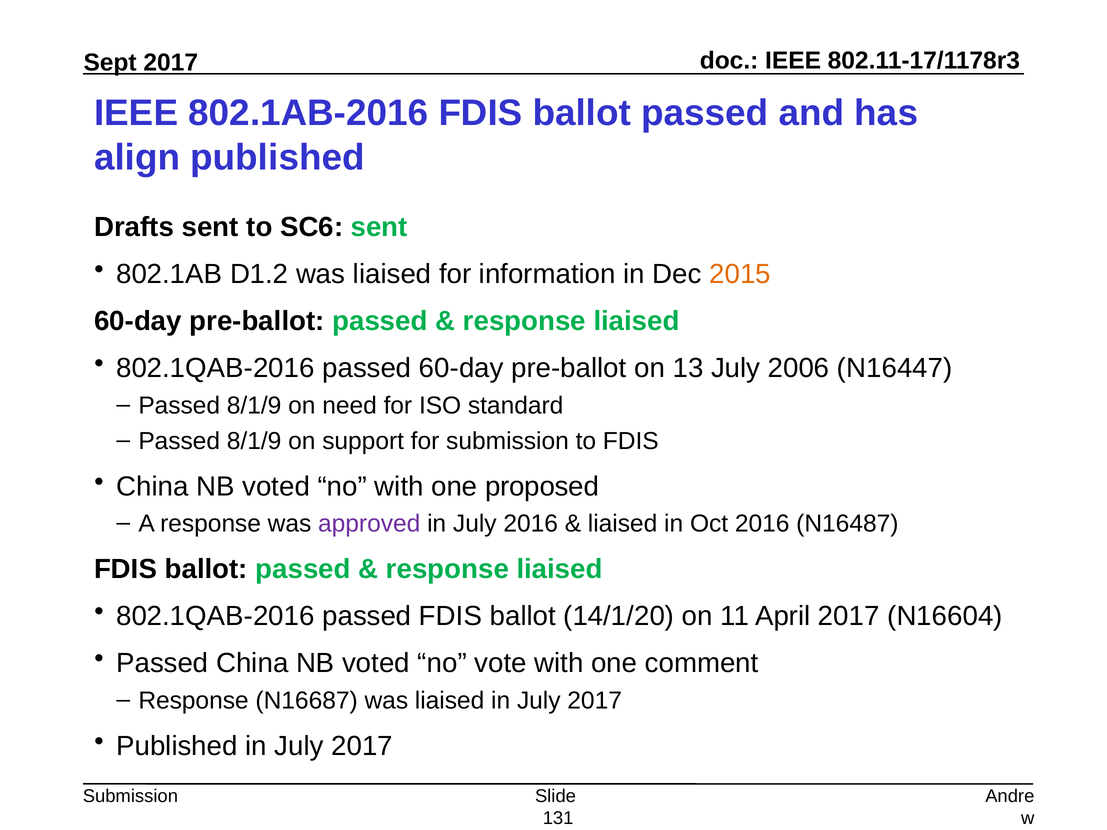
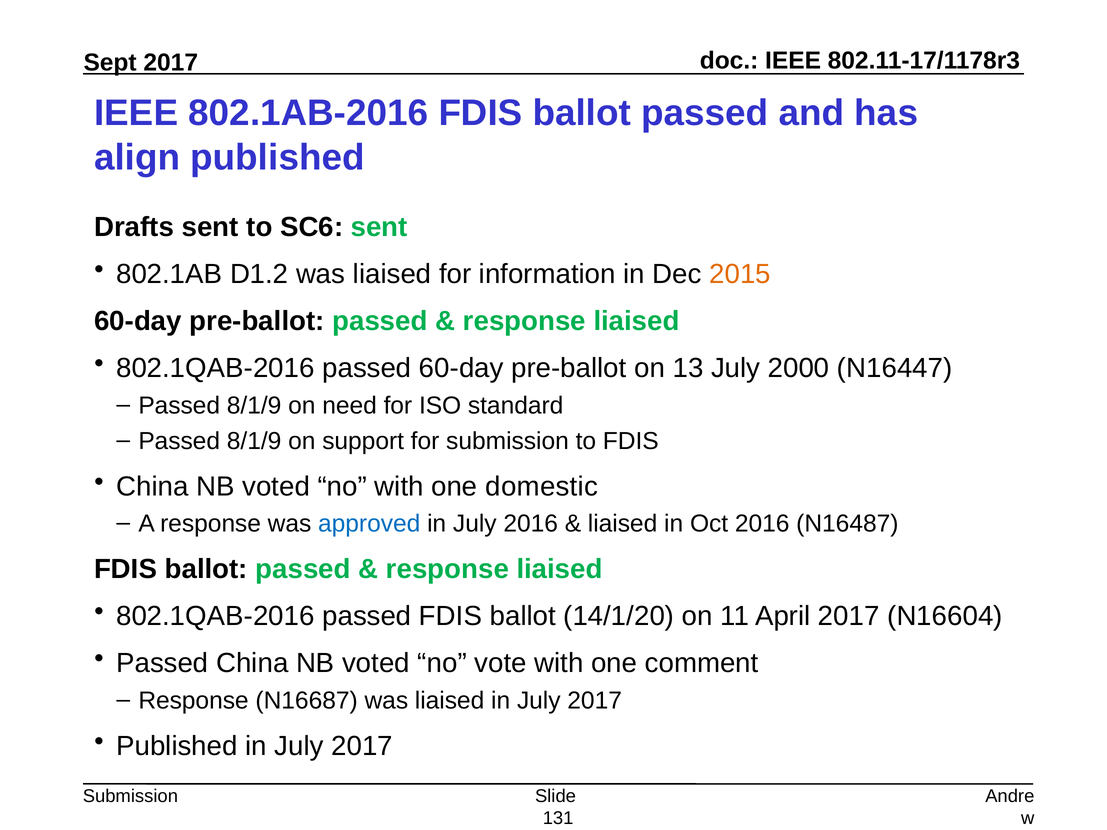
2006: 2006 -> 2000
proposed: proposed -> domestic
approved colour: purple -> blue
